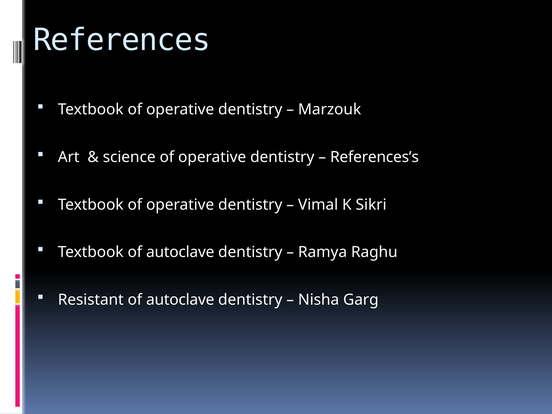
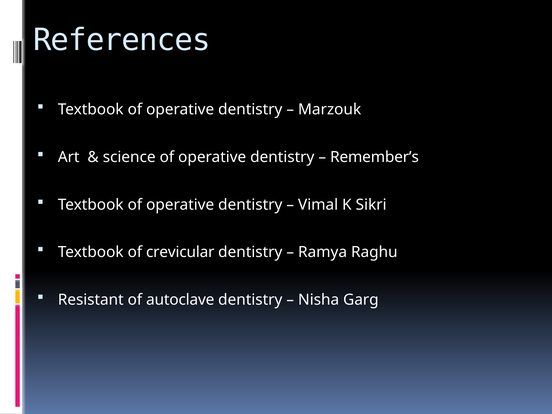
References’s: References’s -> Remember’s
Textbook of autoclave: autoclave -> crevicular
